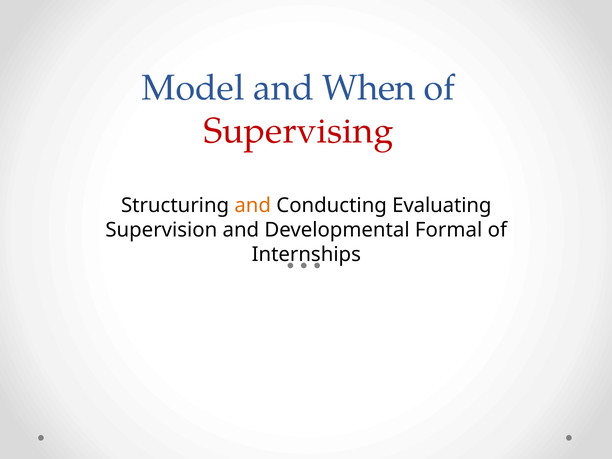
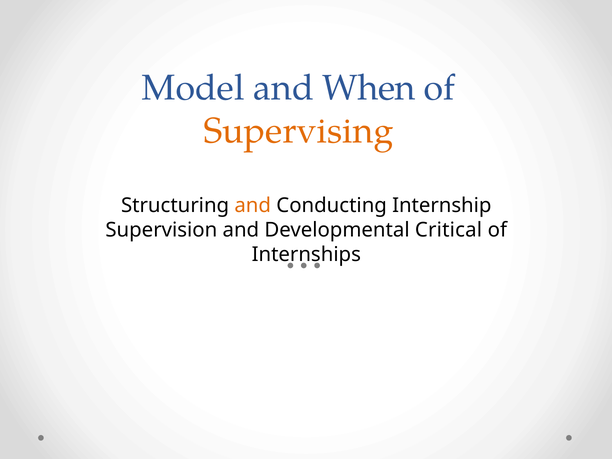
Supervising colour: red -> orange
Evaluating: Evaluating -> Internship
Formal: Formal -> Critical
